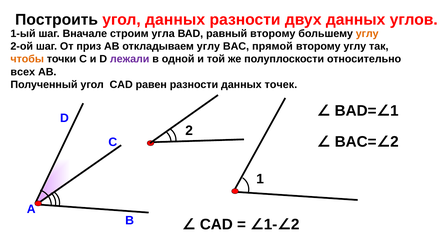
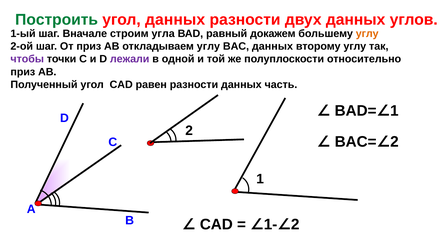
Построить colour: black -> green
равный второму: второму -> докажем
ВAC прямой: прямой -> данных
чтобы colour: orange -> purple
всех at (23, 72): всех -> приз
точек: точек -> часть
